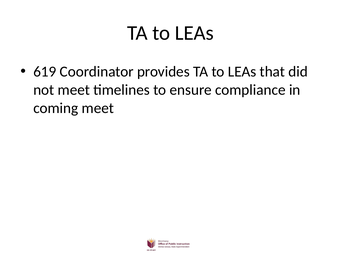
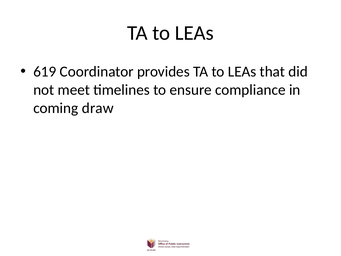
coming meet: meet -> draw
